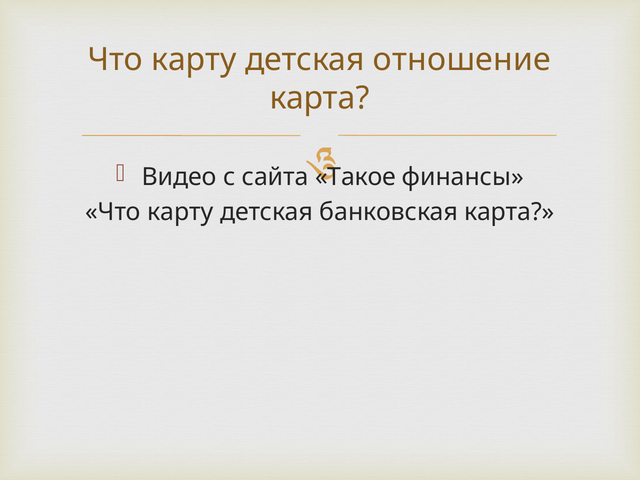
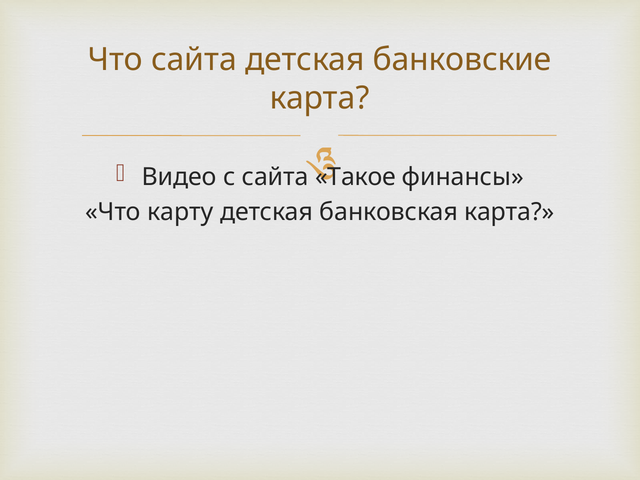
карту at (194, 60): карту -> сайта
отношение: отношение -> банковские
